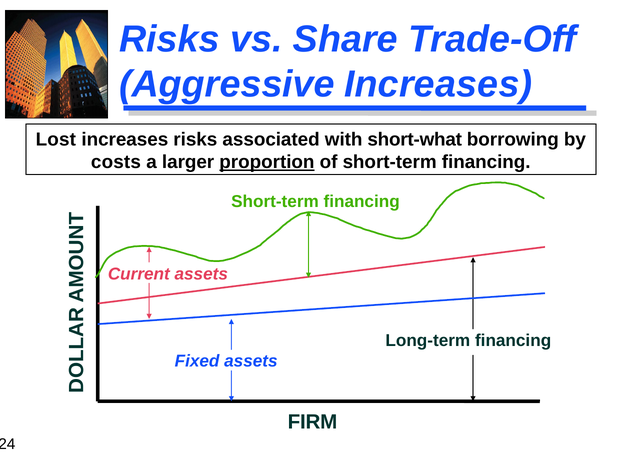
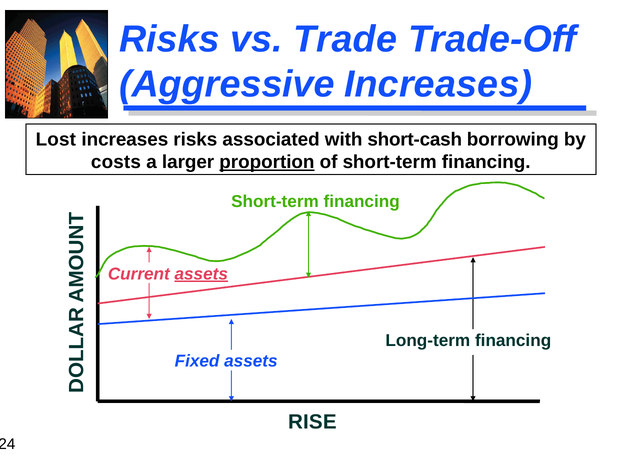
Share: Share -> Trade
short-what: short-what -> short-cash
assets at (201, 274) underline: none -> present
FIRM: FIRM -> RISE
